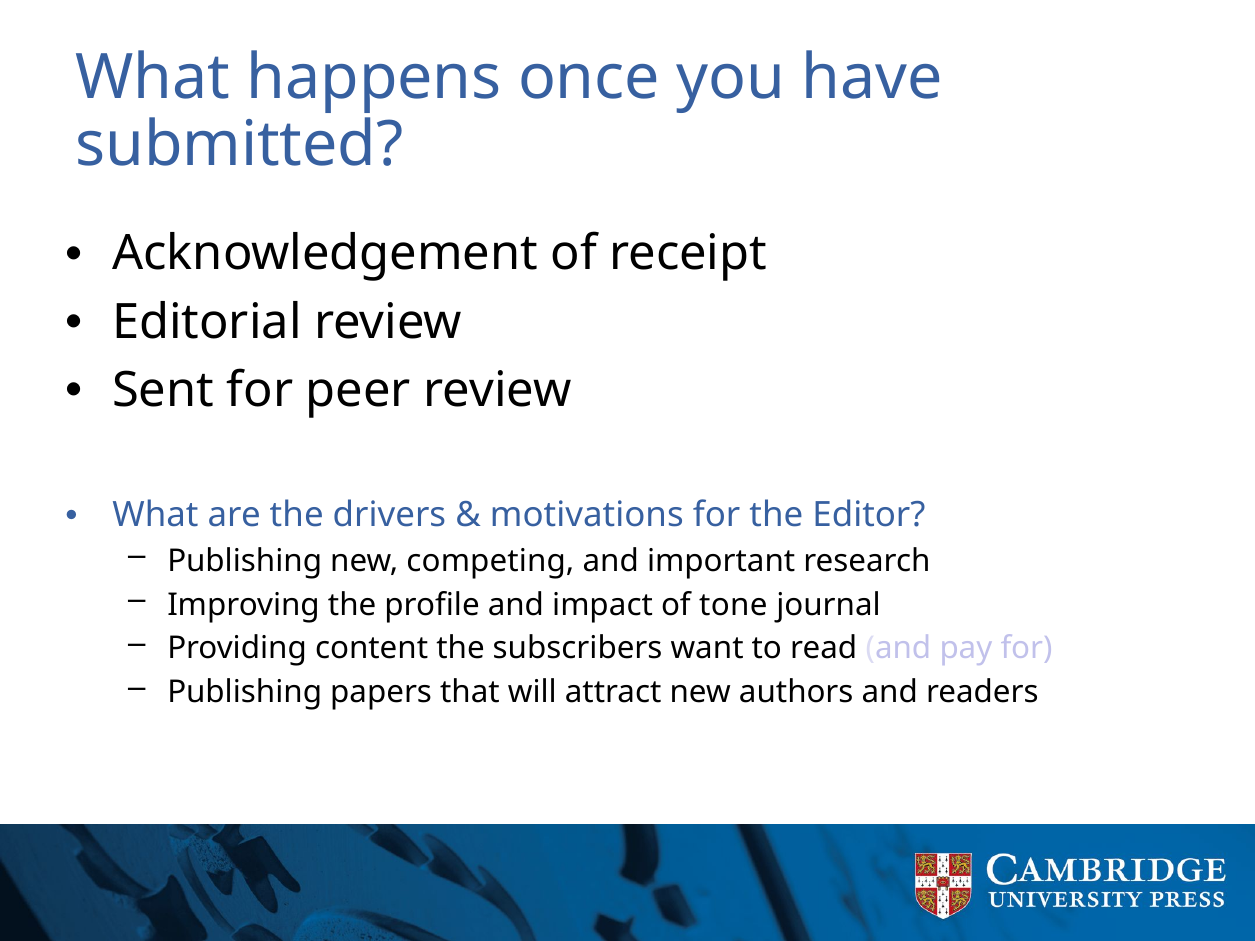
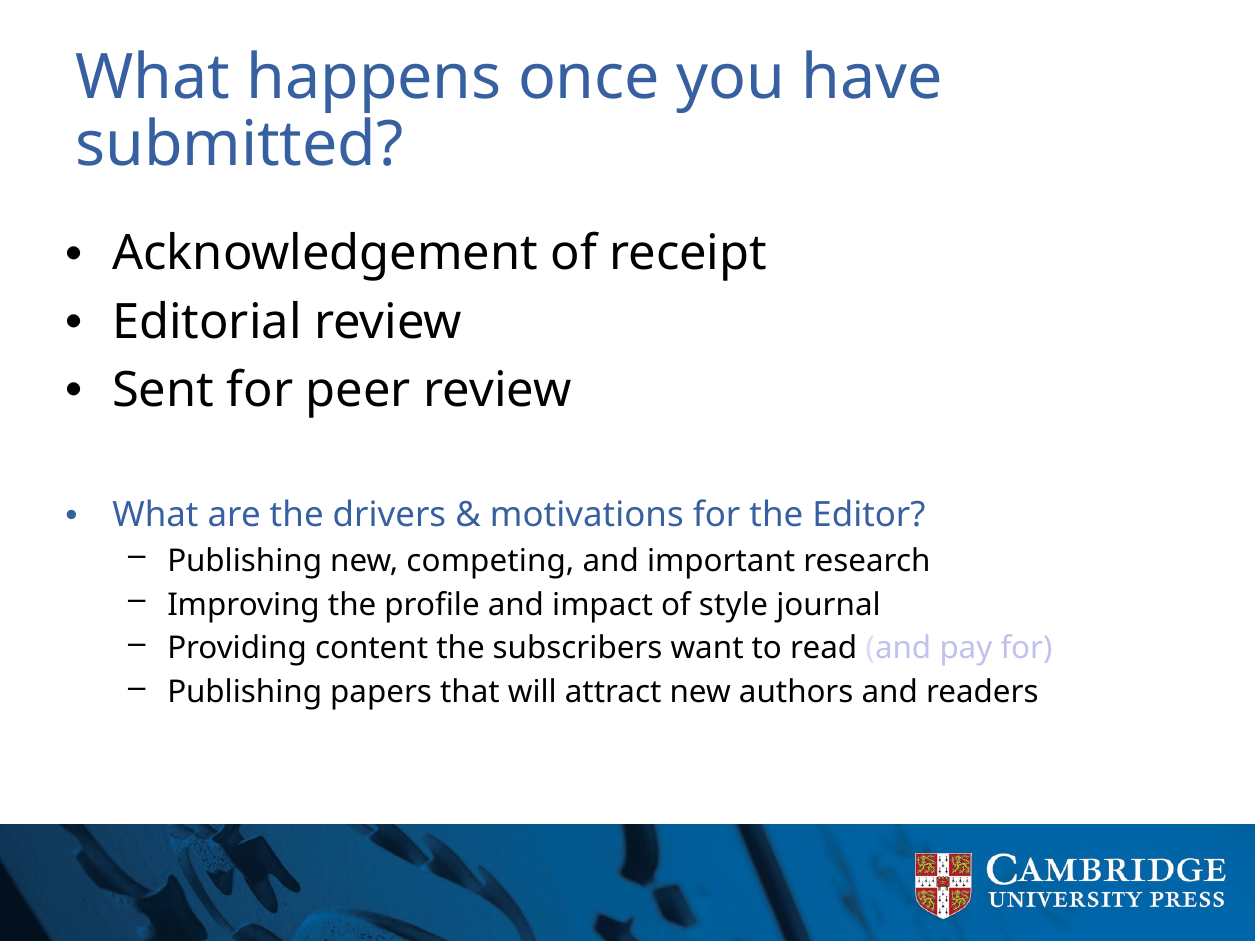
tone: tone -> style
